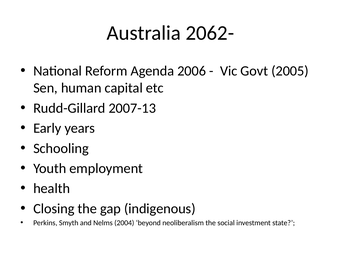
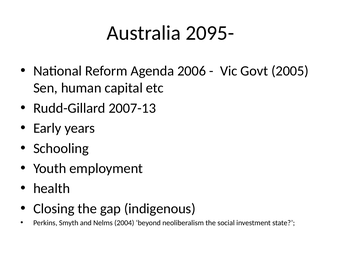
2062-: 2062- -> 2095-
